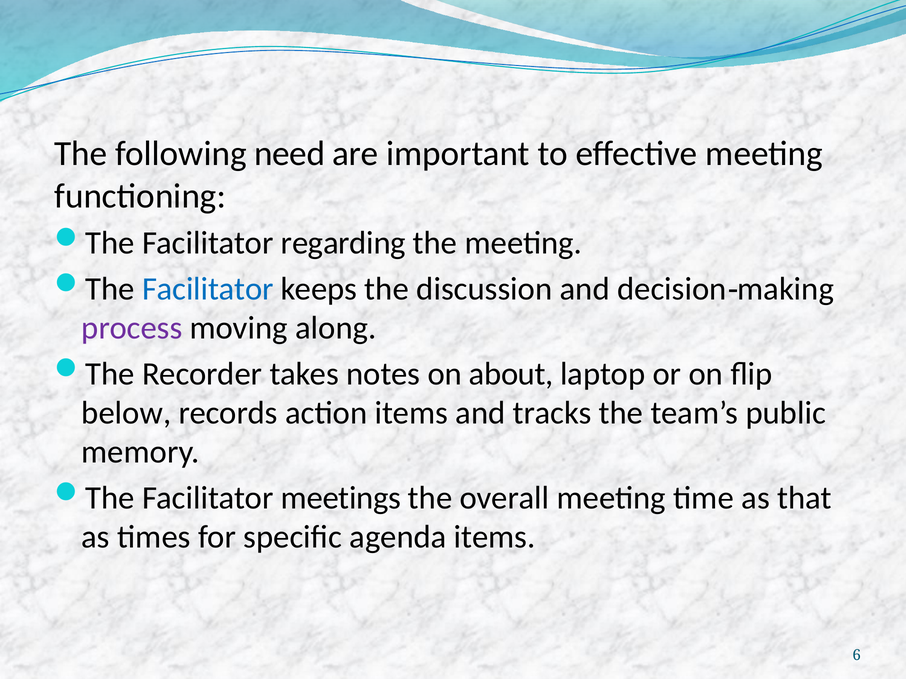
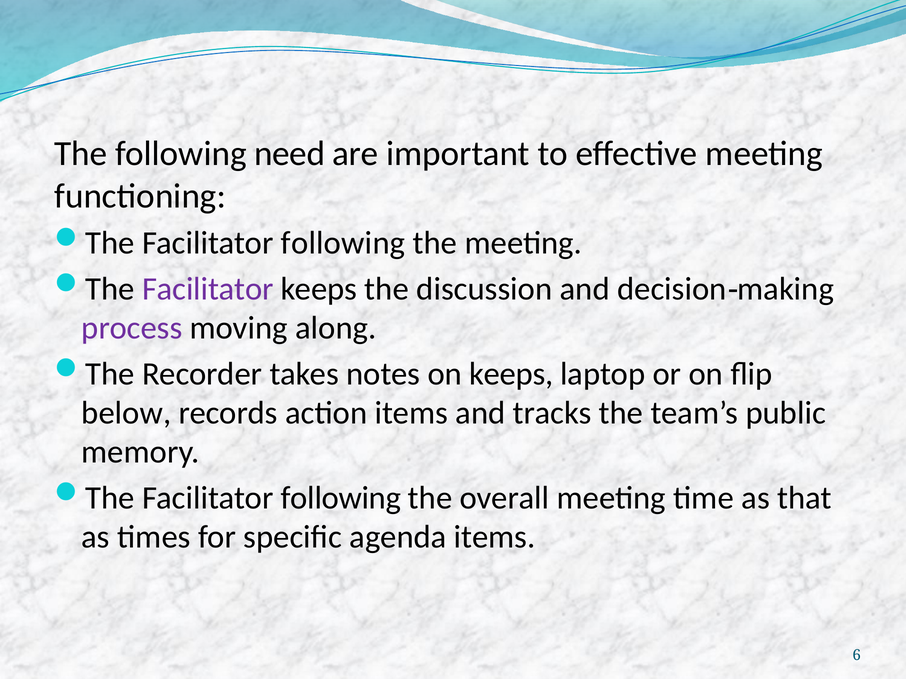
regarding at (343, 243): regarding -> following
Facilitator at (208, 289) colour: blue -> purple
on about: about -> keeps
meetings at (341, 498): meetings -> following
